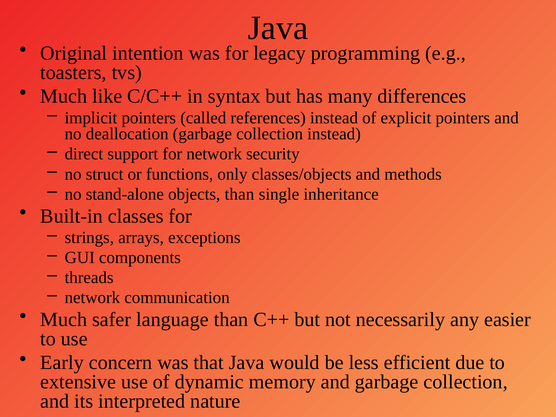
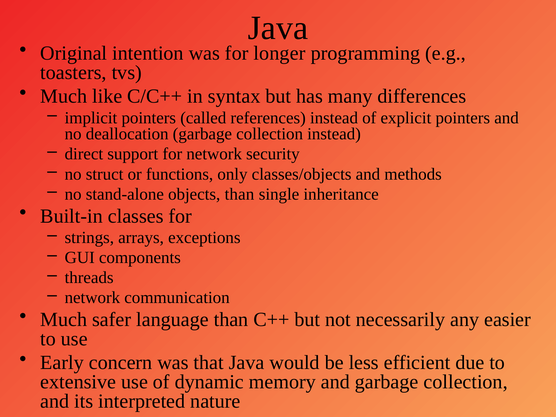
legacy: legacy -> longer
